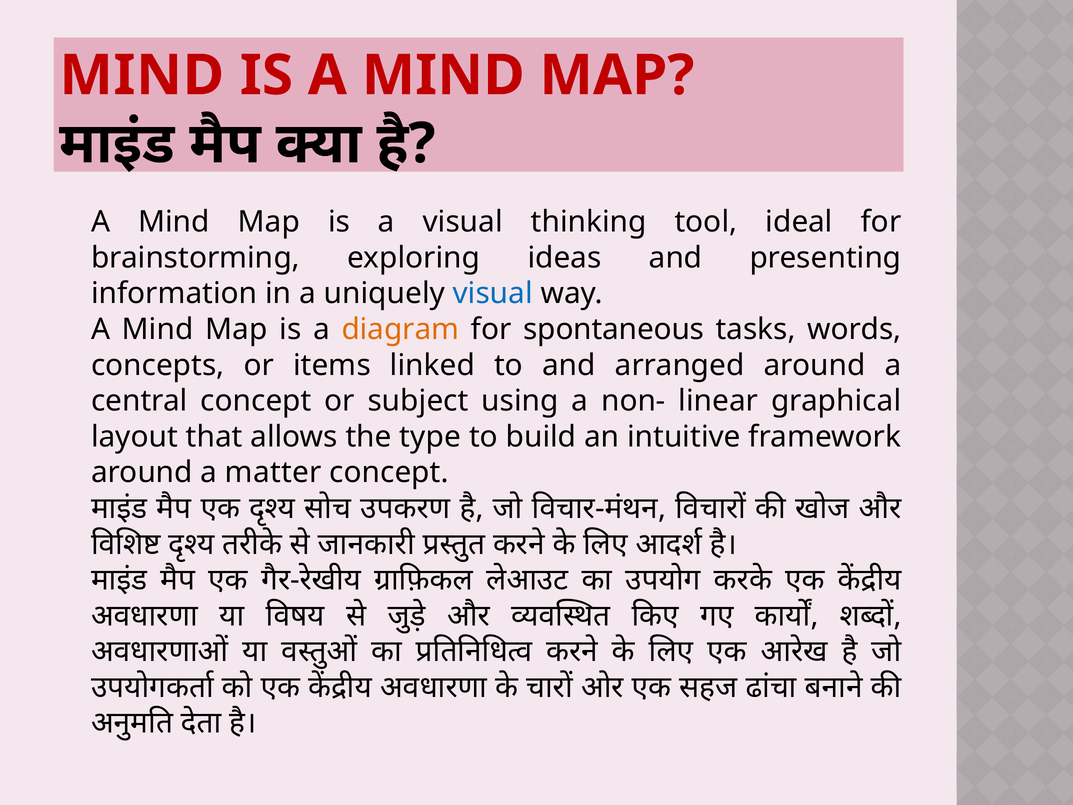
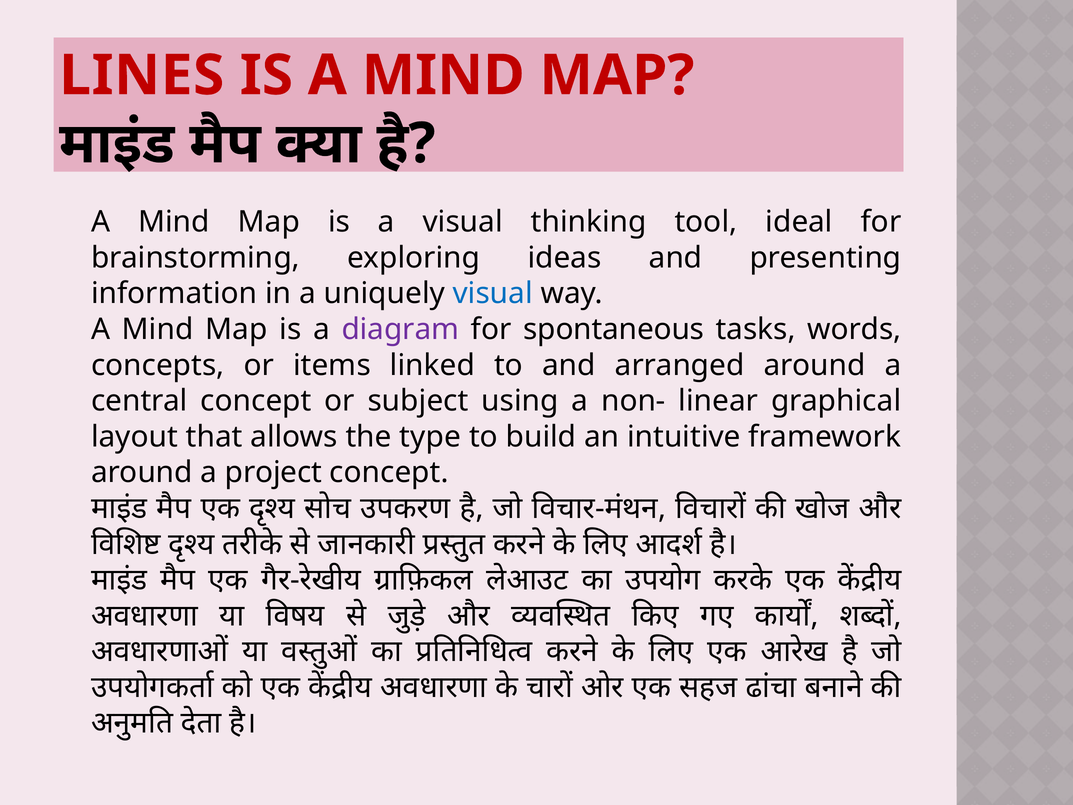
MIND at (142, 76): MIND -> LINES
diagram colour: orange -> purple
matter: matter -> project
